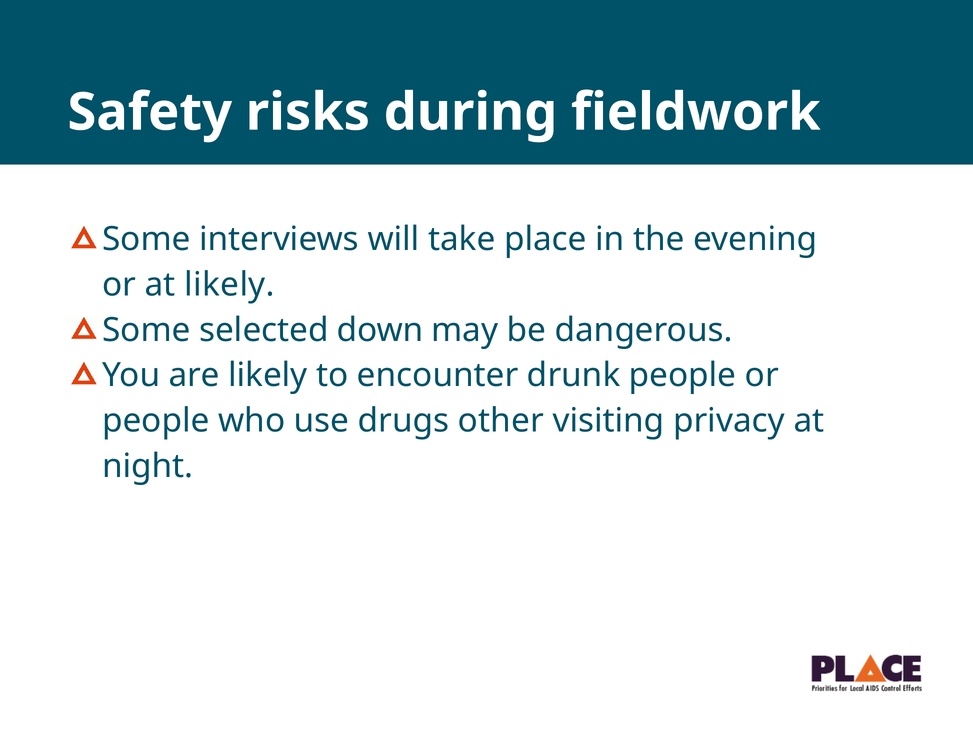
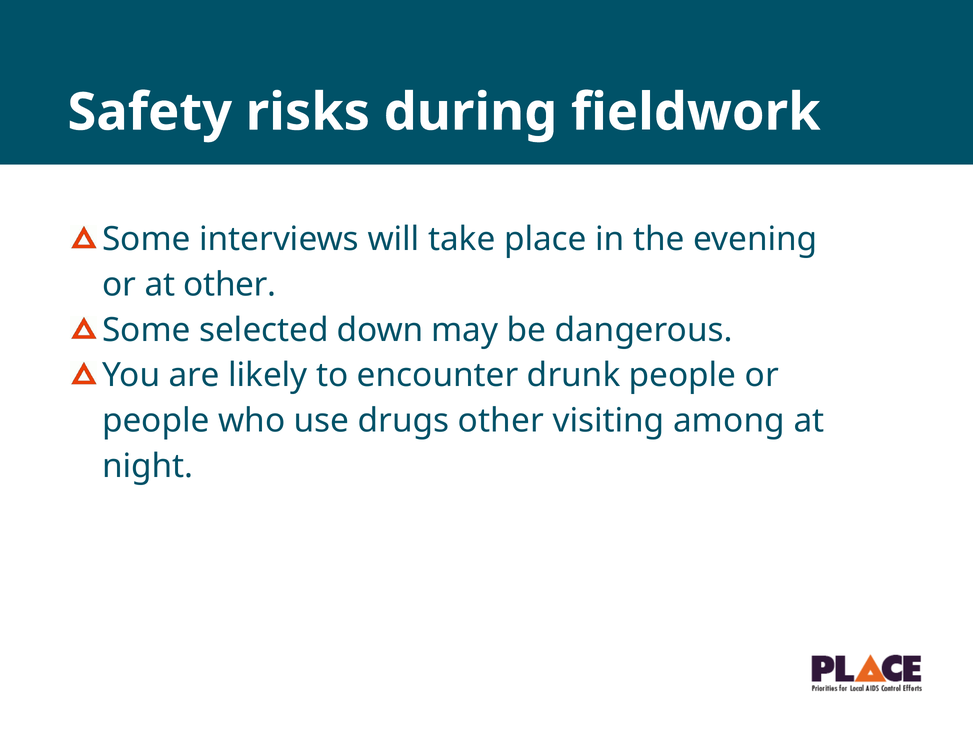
at likely: likely -> other
privacy: privacy -> among
